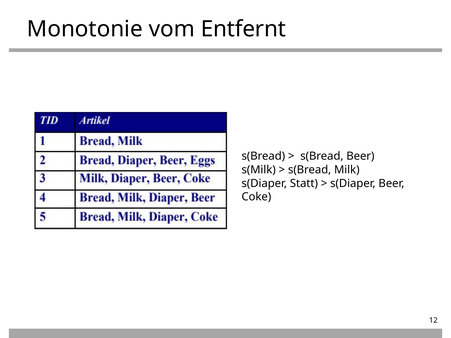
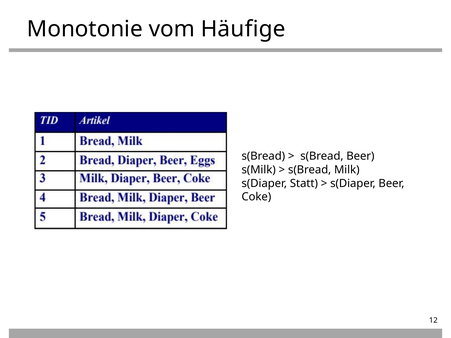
Entfernt: Entfernt -> Häufige
